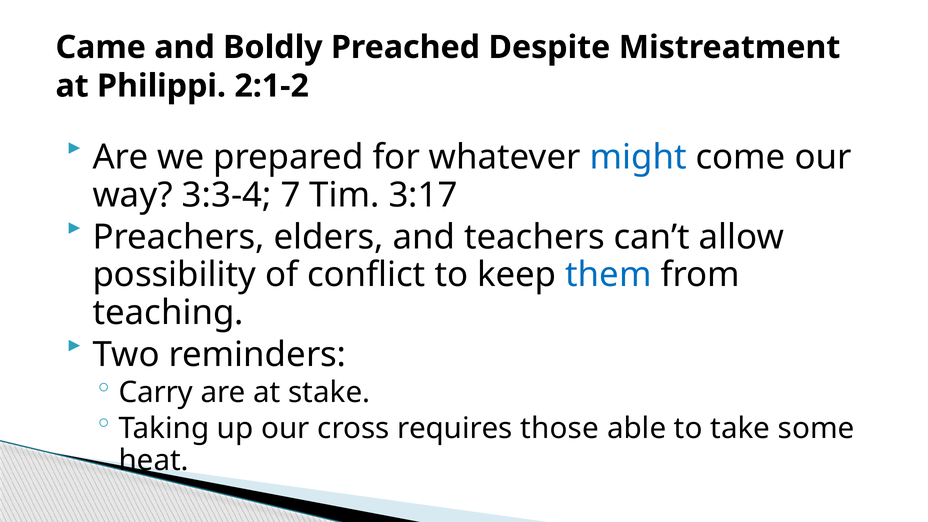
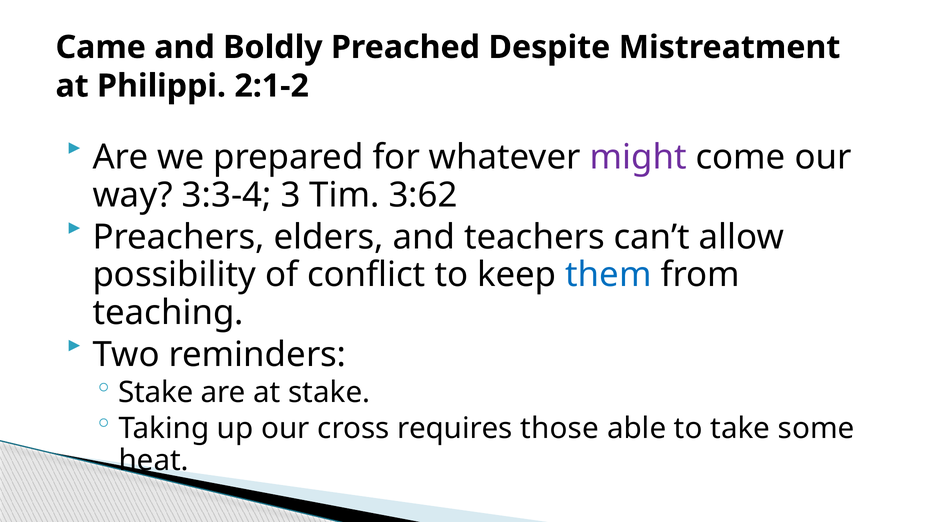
might colour: blue -> purple
7: 7 -> 3
3:17: 3:17 -> 3:62
Carry at (156, 393): Carry -> Stake
